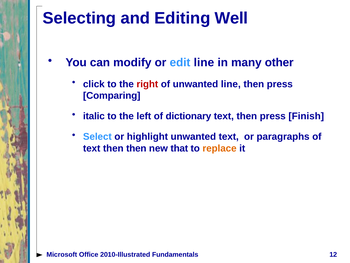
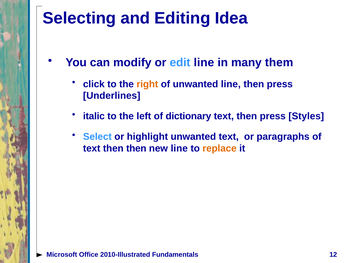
Well: Well -> Idea
other: other -> them
right colour: red -> orange
Comparing: Comparing -> Underlines
Finish: Finish -> Styles
new that: that -> line
